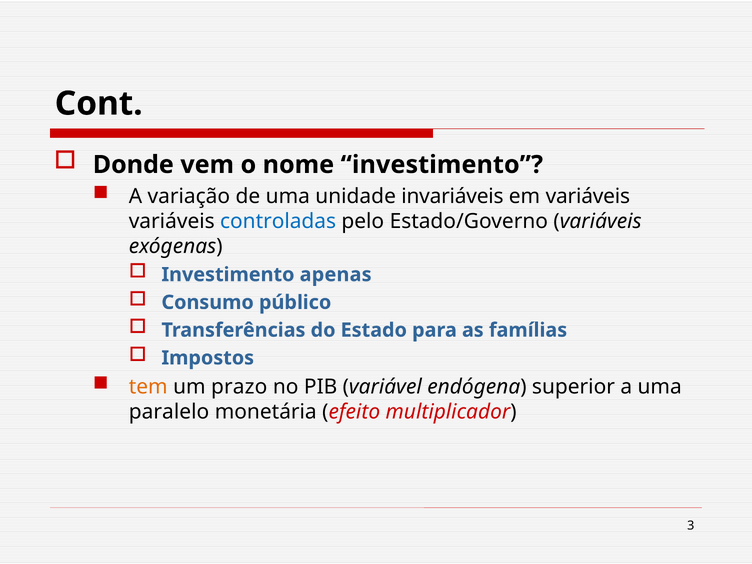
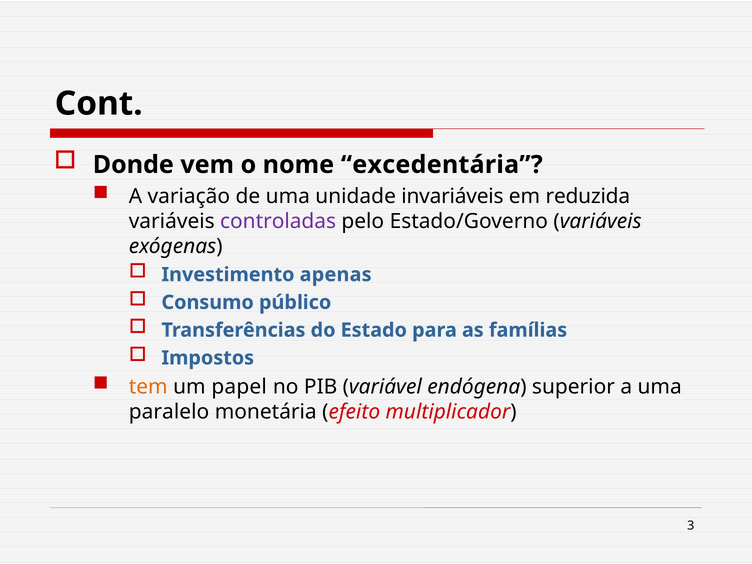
nome investimento: investimento -> excedentária
em variáveis: variáveis -> reduzida
controladas colour: blue -> purple
prazo: prazo -> papel
